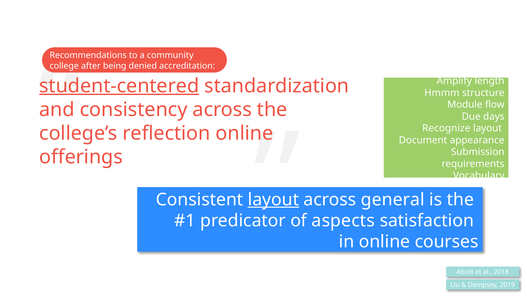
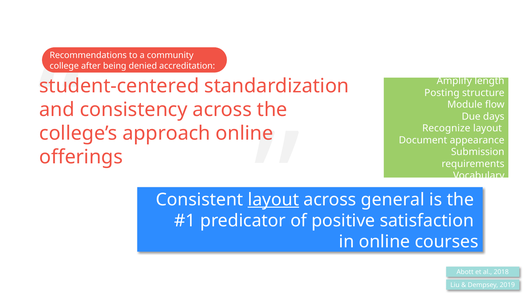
student-centered underline: present -> none
Hmmm: Hmmm -> Posting
reflection: reflection -> approach
aspects: aspects -> positive
